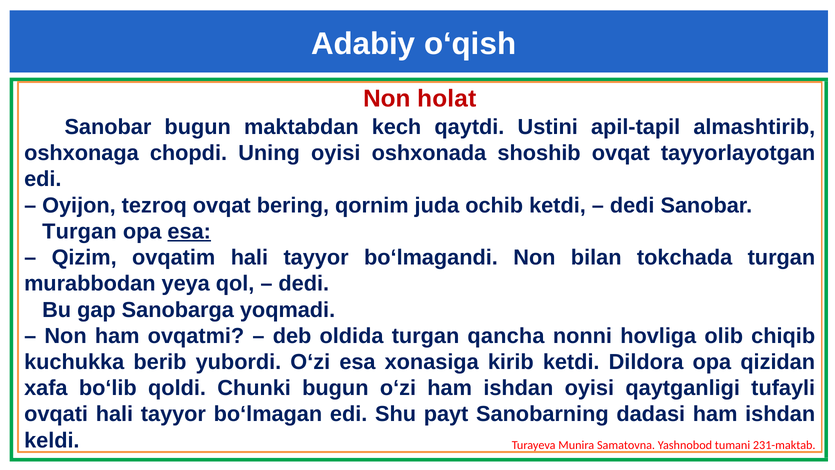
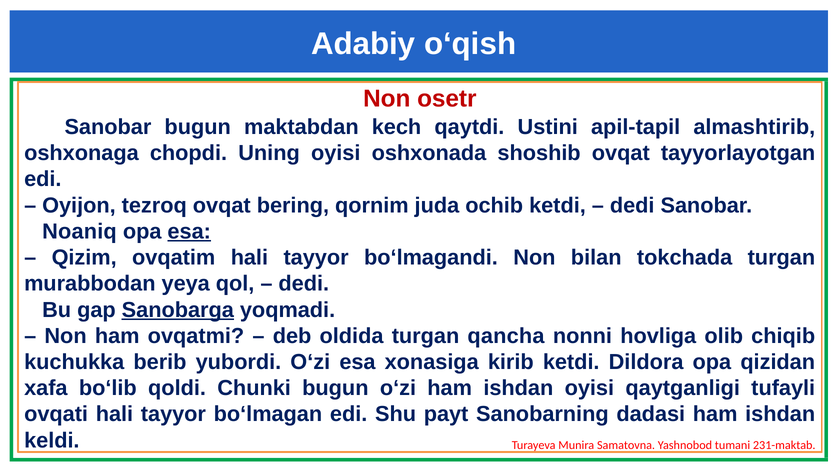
holat: holat -> osetr
Turgan at (79, 231): Turgan -> Noaniq
Sanobarga underline: none -> present
